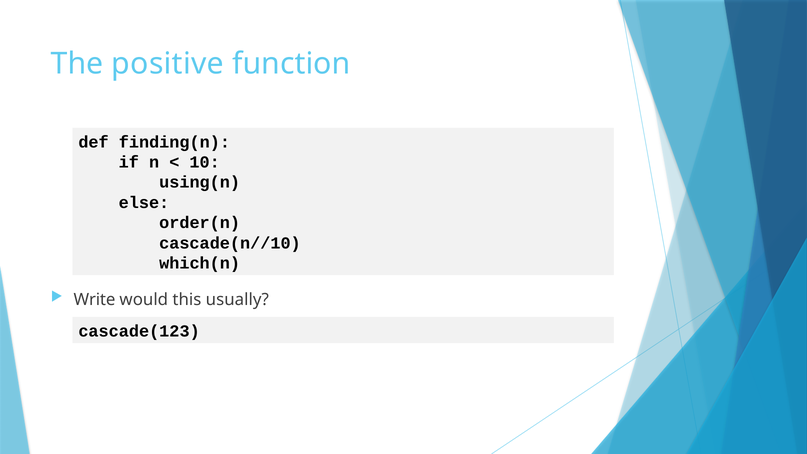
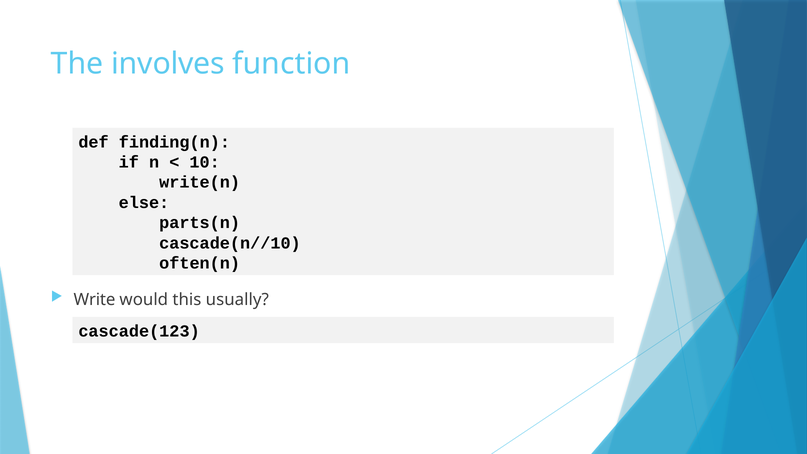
positive: positive -> involves
using(n: using(n -> write(n
order(n: order(n -> parts(n
which(n: which(n -> often(n
